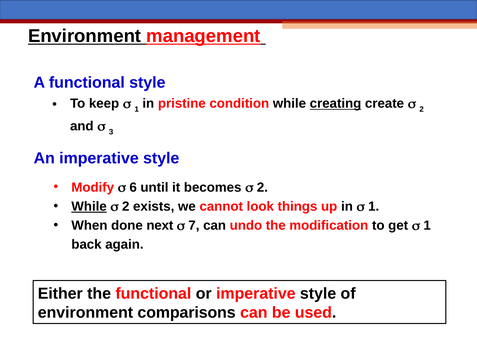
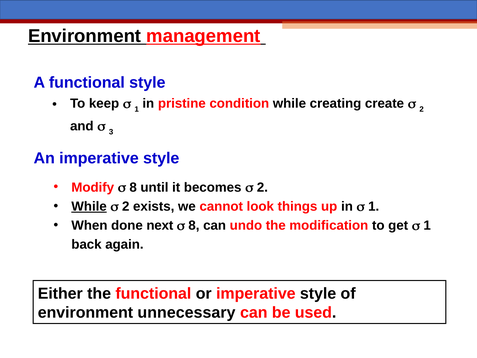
creating underline: present -> none
6 at (133, 187): 6 -> 8
7 at (194, 225): 7 -> 8
comparisons: comparisons -> unnecessary
